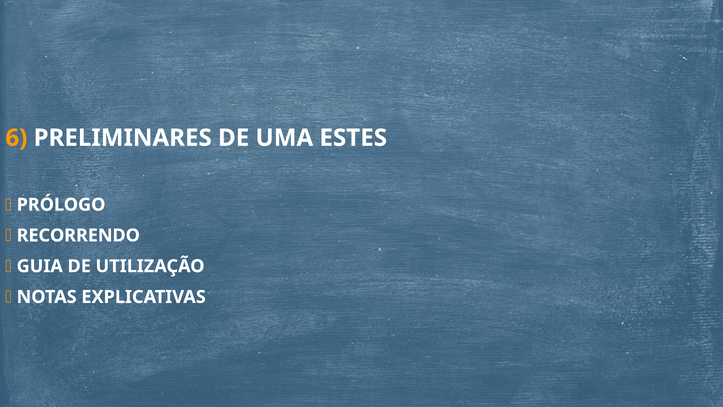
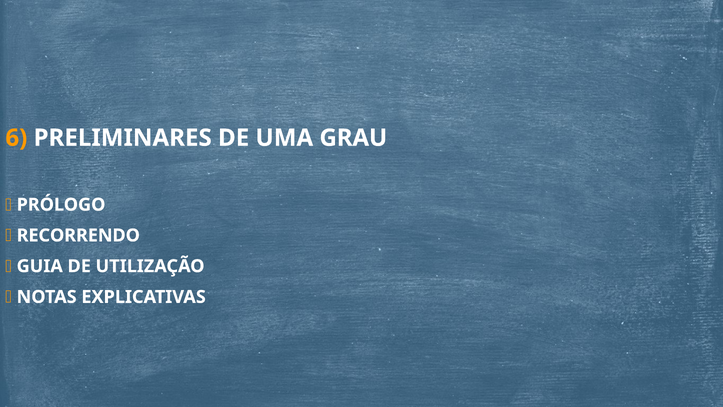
ESTES: ESTES -> GRAU
